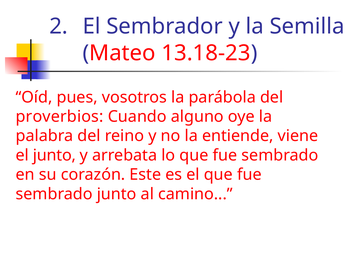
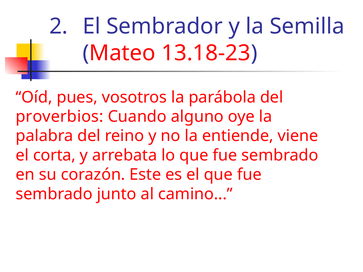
el junto: junto -> corta
